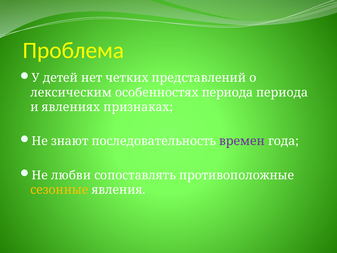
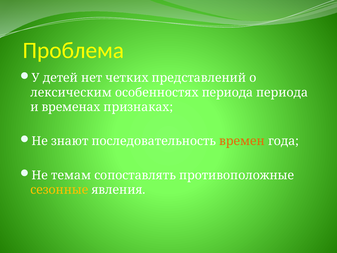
явлениях: явлениях -> временах
времен colour: purple -> orange
любви: любви -> темам
